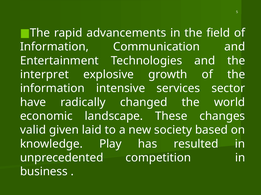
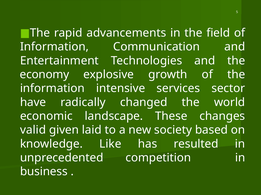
interpret: interpret -> economy
Play: Play -> Like
